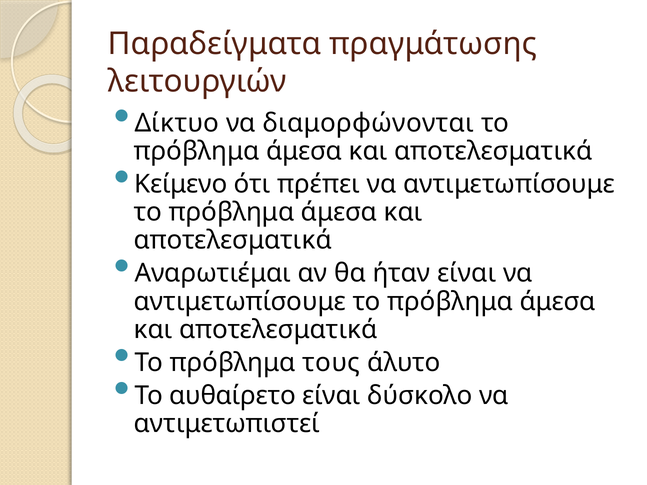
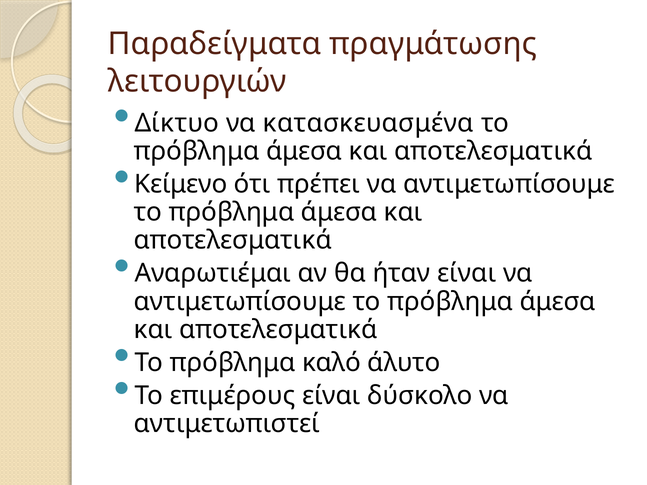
διαμορφώνονται: διαμορφώνονται -> κατασκευασμένα
τους: τους -> καλό
αυθαίρετο: αυθαίρετο -> επιμέρους
